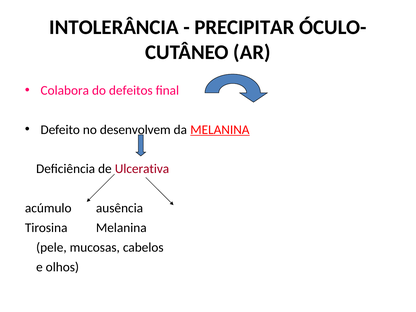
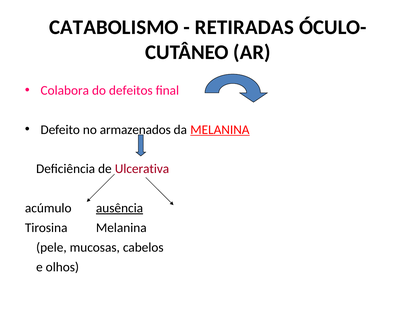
INTOLERÂNCIA: INTOLERÂNCIA -> CATABOLISMO
PRECIPITAR: PRECIPITAR -> RETIRADAS
desenvolvem: desenvolvem -> armazenados
ausência underline: none -> present
